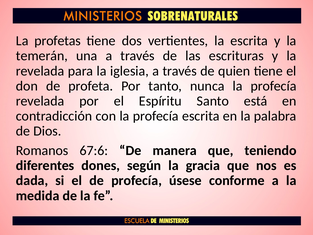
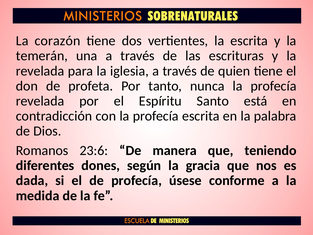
profetas: profetas -> corazón
67:6: 67:6 -> 23:6
